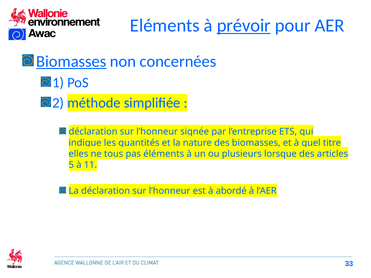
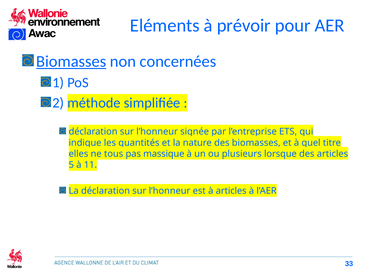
prévoir underline: present -> none
éléments: éléments -> massique
à abordé: abordé -> articles
